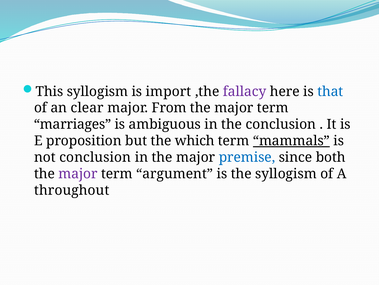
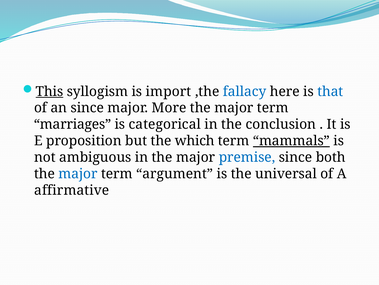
This underline: none -> present
fallacy colour: purple -> blue
an clear: clear -> since
From: From -> More
ambiguous: ambiguous -> categorical
not conclusion: conclusion -> ambiguous
major at (78, 173) colour: purple -> blue
the syllogism: syllogism -> universal
throughout: throughout -> affirmative
